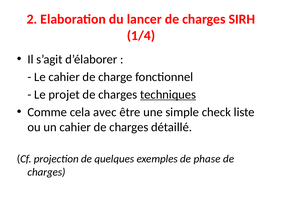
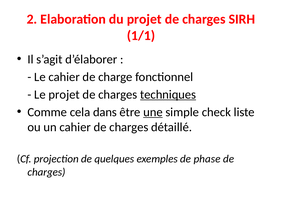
du lancer: lancer -> projet
1/4: 1/4 -> 1/1
avec: avec -> dans
une underline: none -> present
